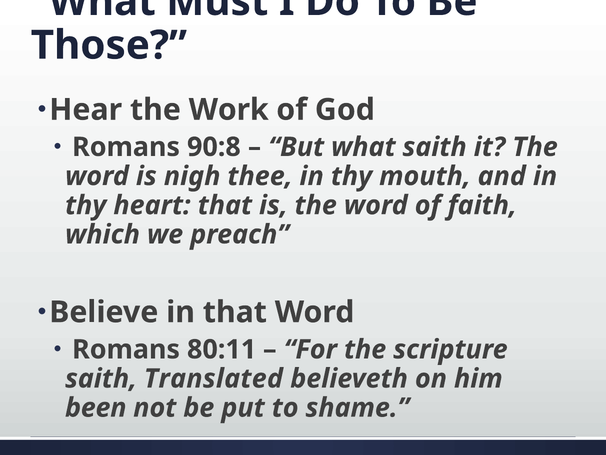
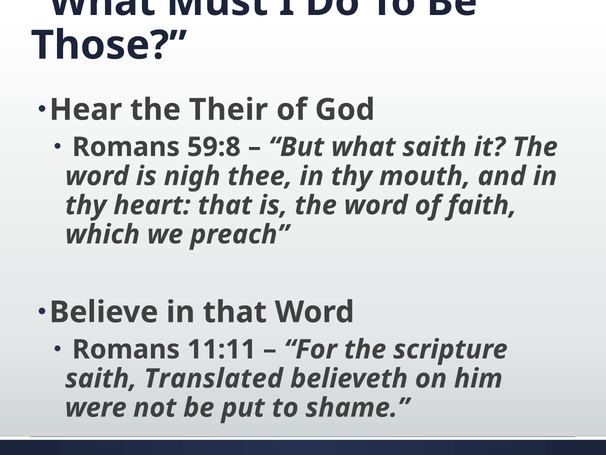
Work: Work -> Their
90:8: 90:8 -> 59:8
80:11: 80:11 -> 11:11
been: been -> were
